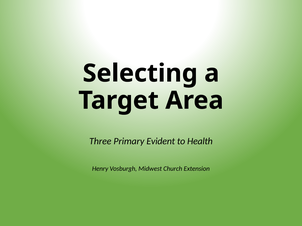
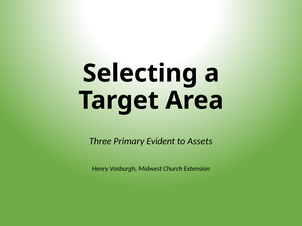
Health: Health -> Assets
